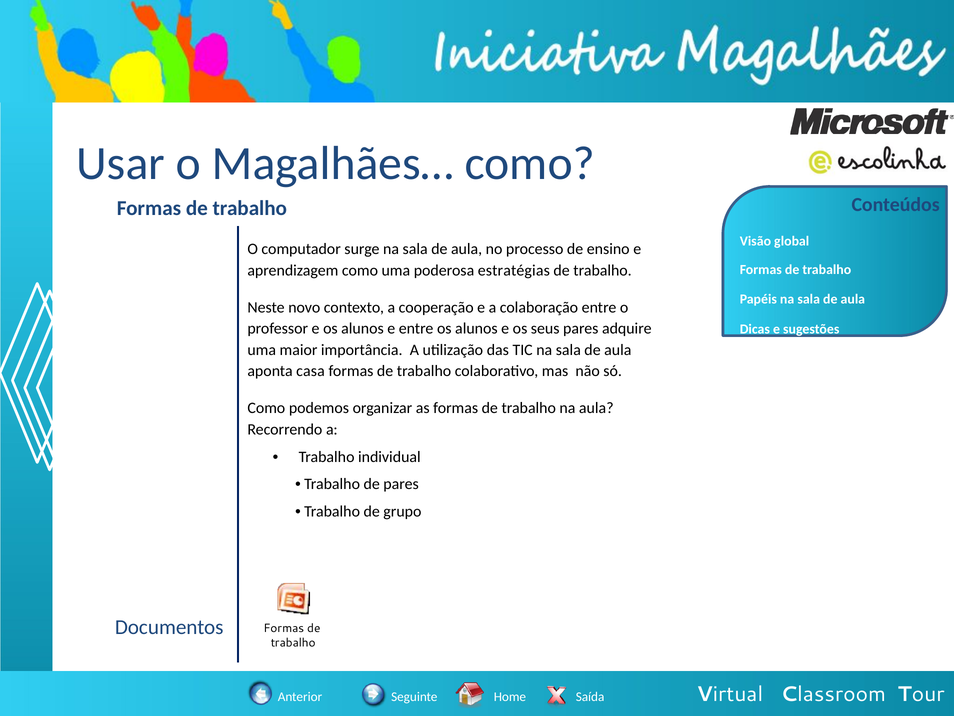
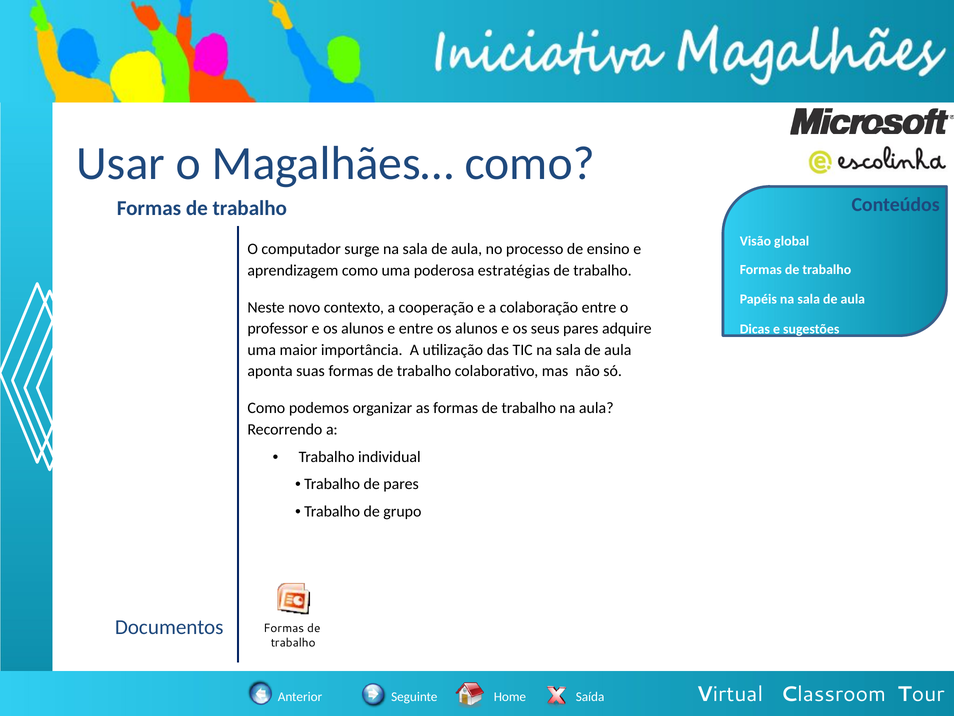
casa: casa -> suas
